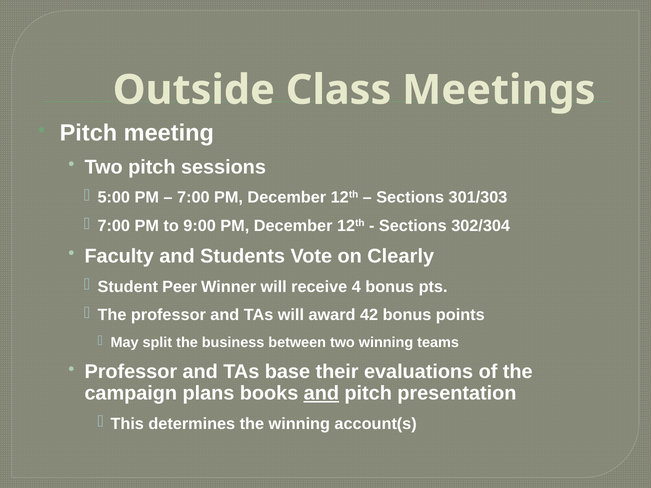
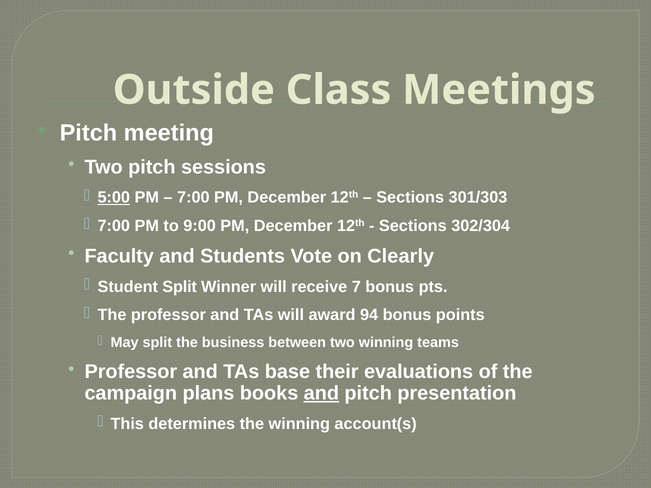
5:00 underline: none -> present
Student Peer: Peer -> Split
4: 4 -> 7
42: 42 -> 94
